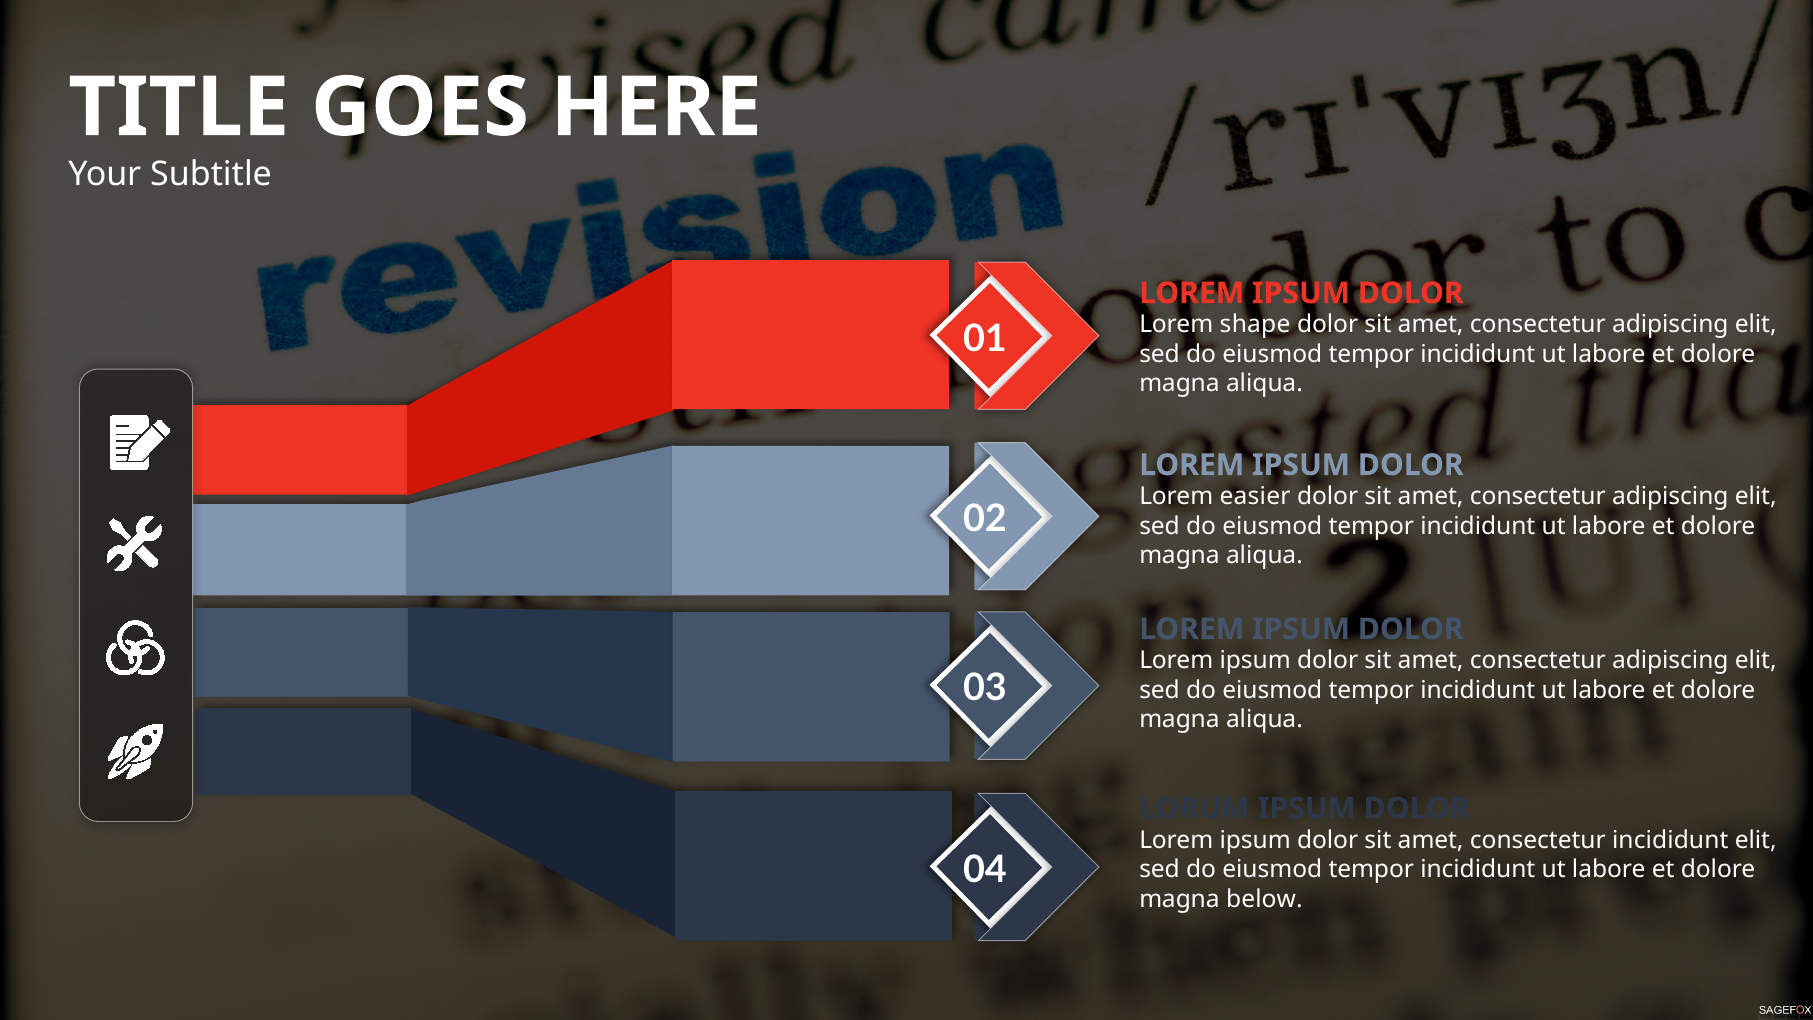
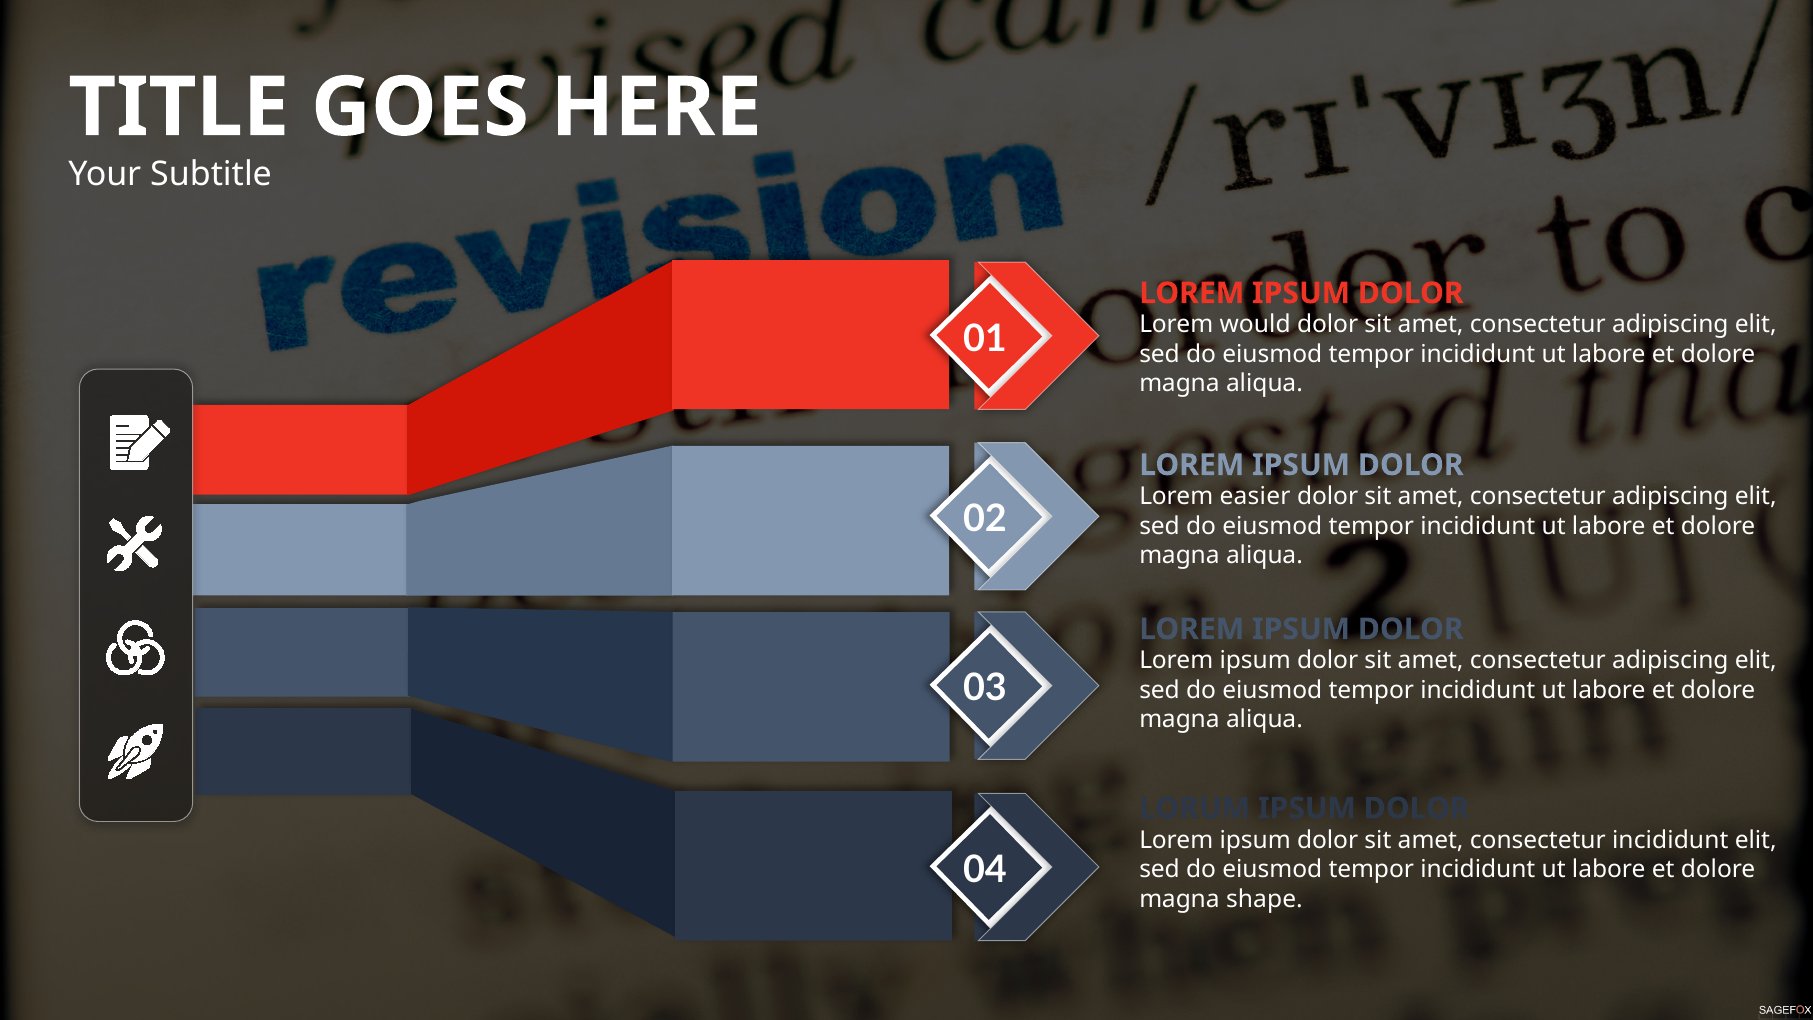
shape: shape -> would
below: below -> shape
